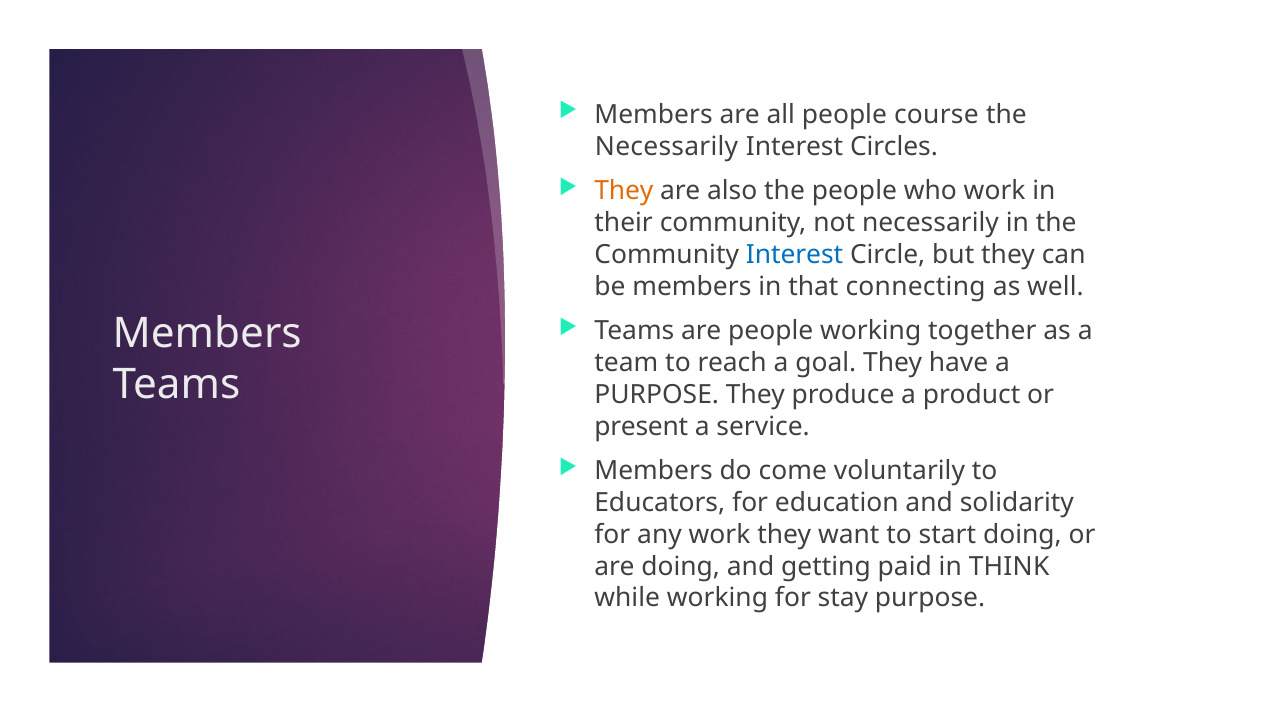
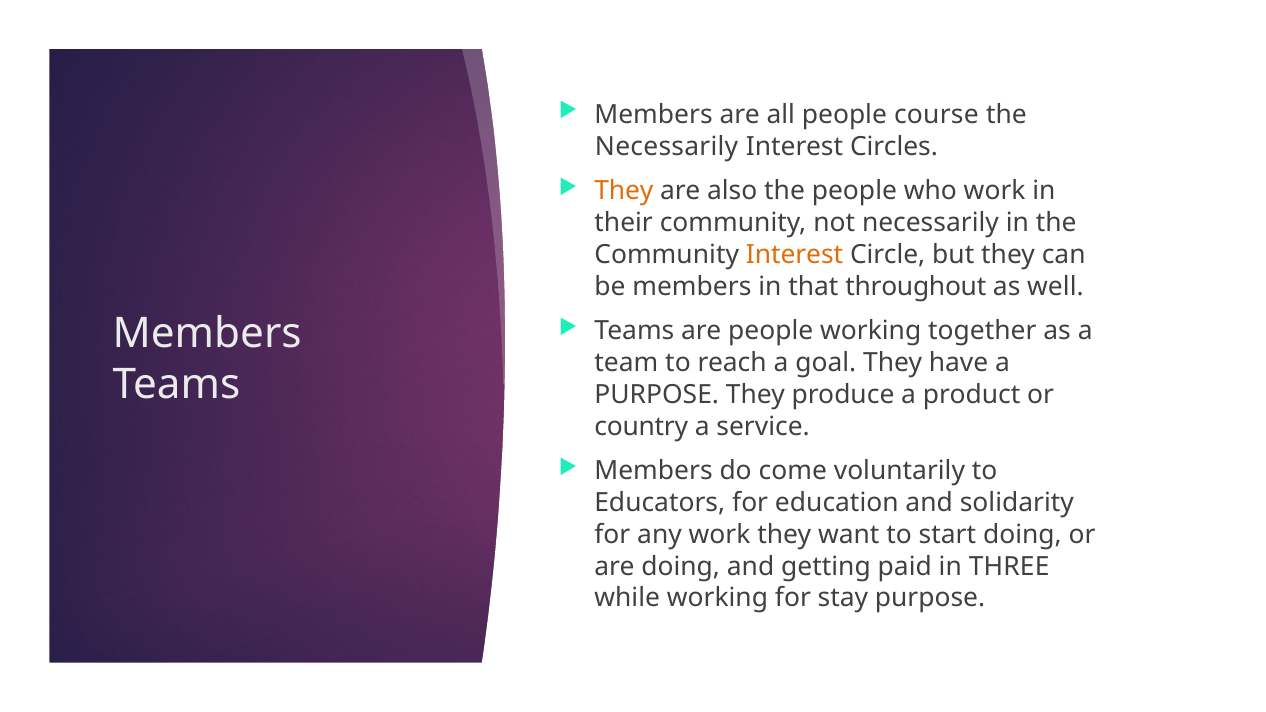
Interest at (795, 255) colour: blue -> orange
connecting: connecting -> throughout
present: present -> country
THINK: THINK -> THREE
